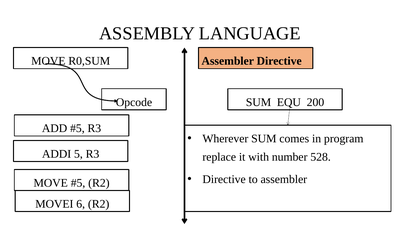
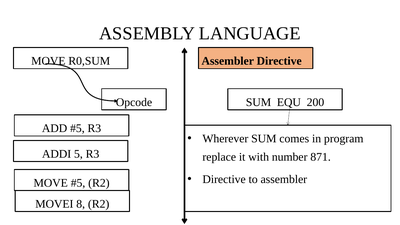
528: 528 -> 871
6: 6 -> 8
